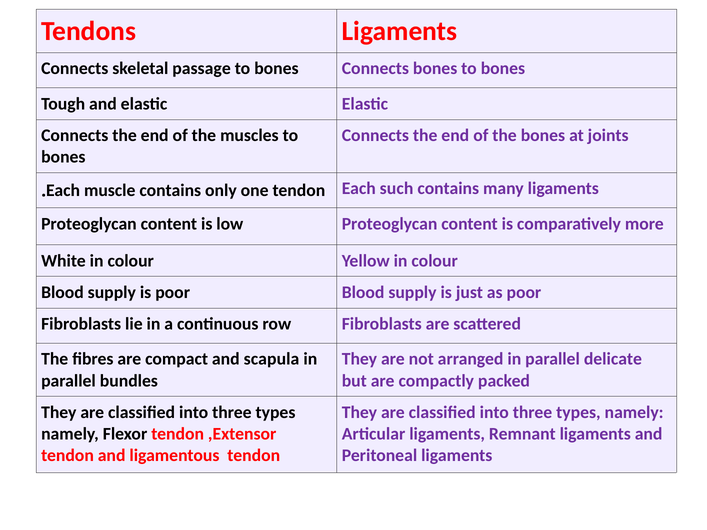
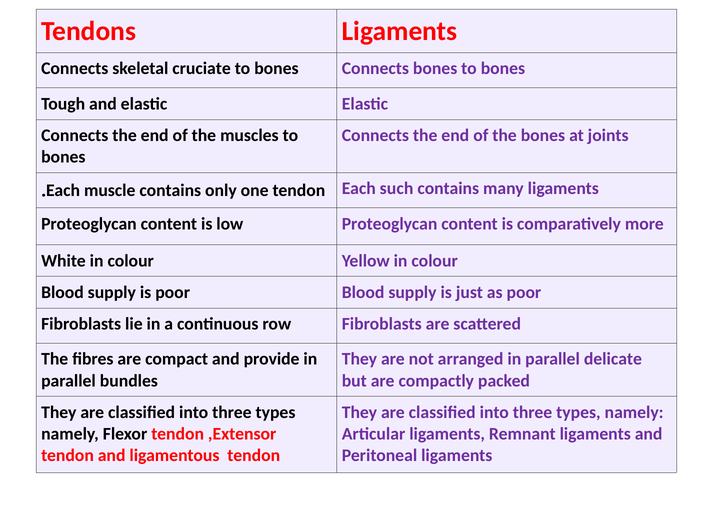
passage: passage -> cruciate
scapula: scapula -> provide
